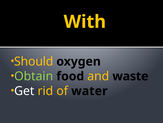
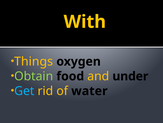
Should: Should -> Things
waste: waste -> under
Get colour: white -> light blue
